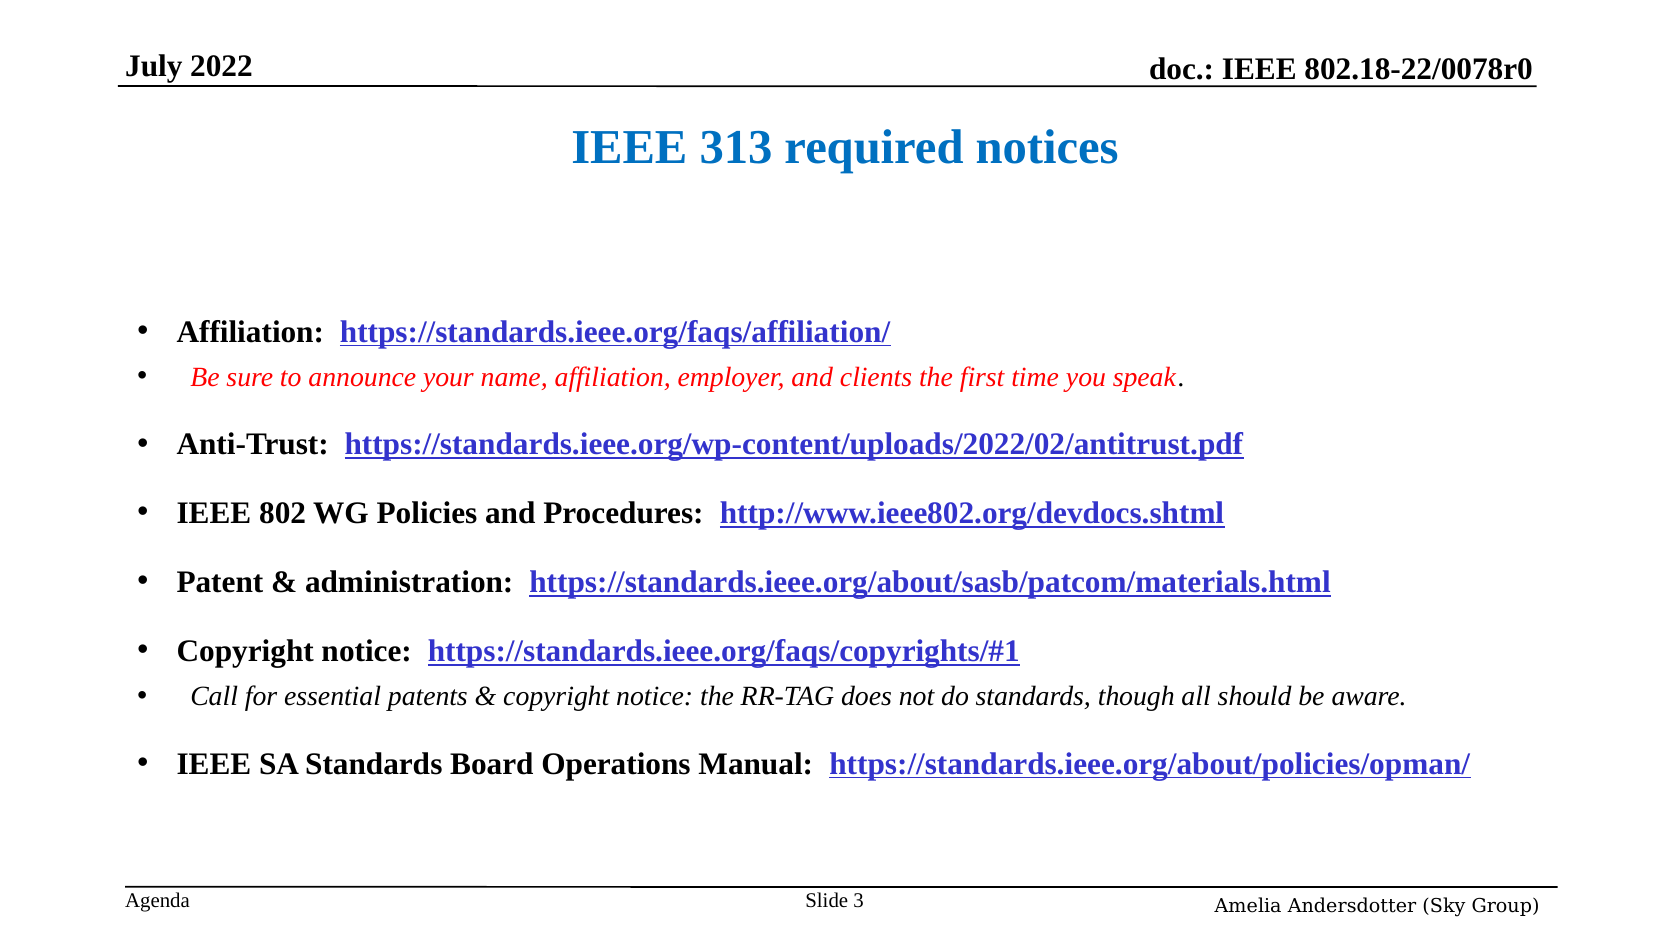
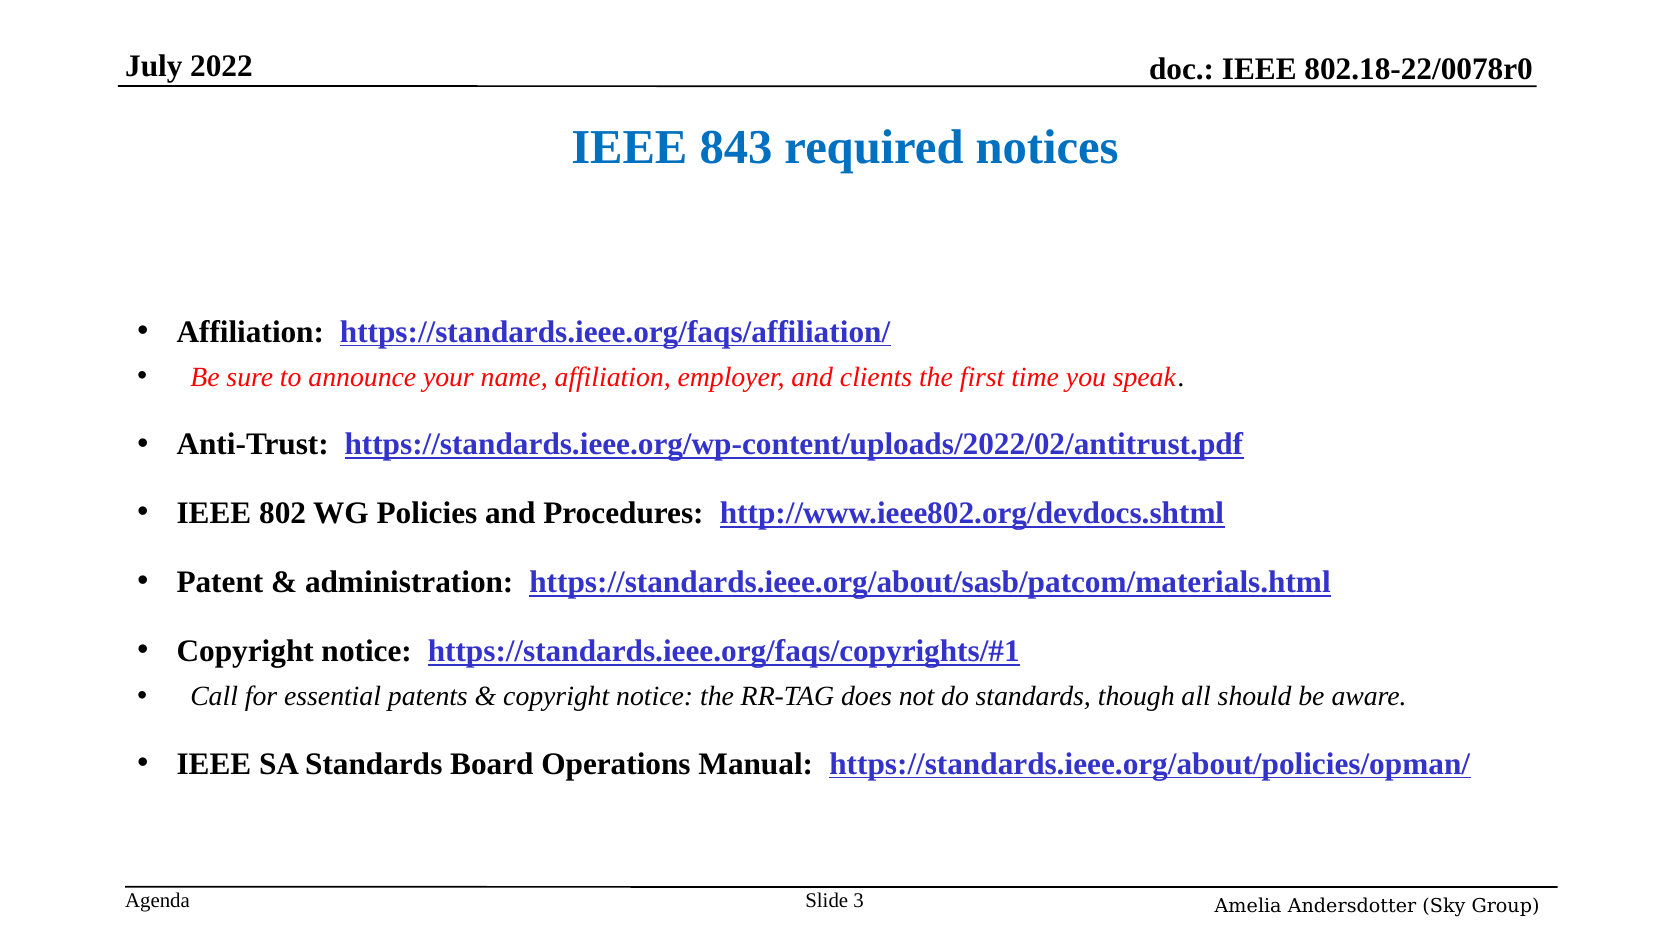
313: 313 -> 843
